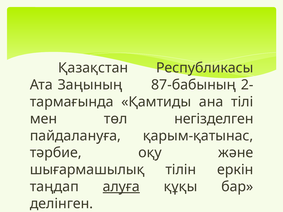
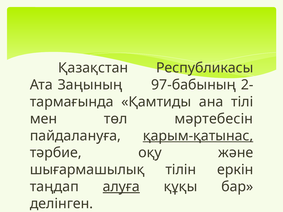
87-бабының: 87-бабының -> 97-бабының
негізделген: негізделген -> мәртебесін
қарым-қатынас underline: none -> present
